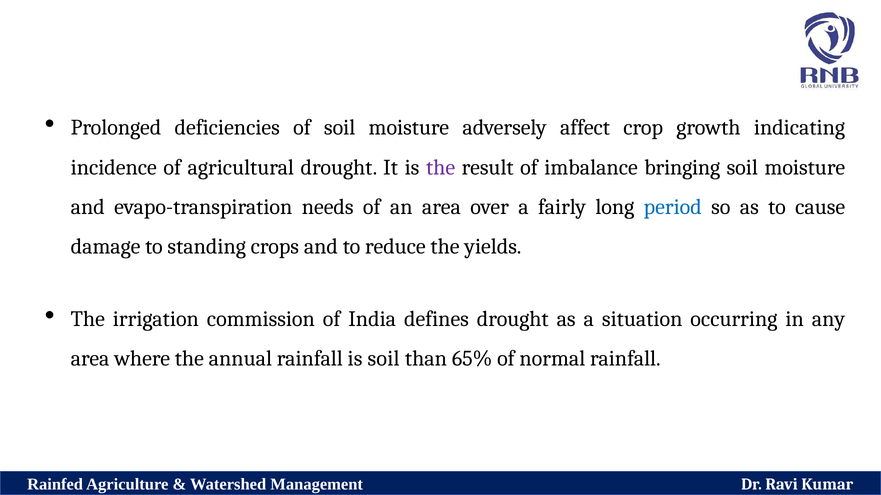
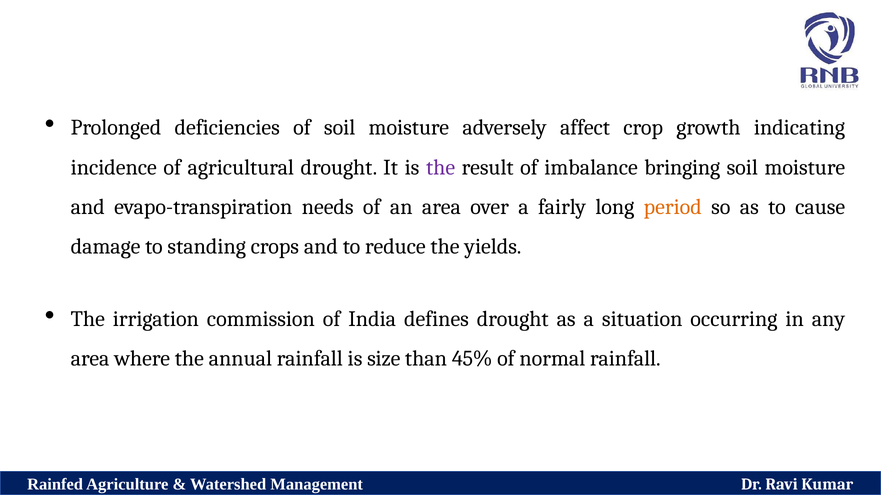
period colour: blue -> orange
is soil: soil -> size
65%: 65% -> 45%
